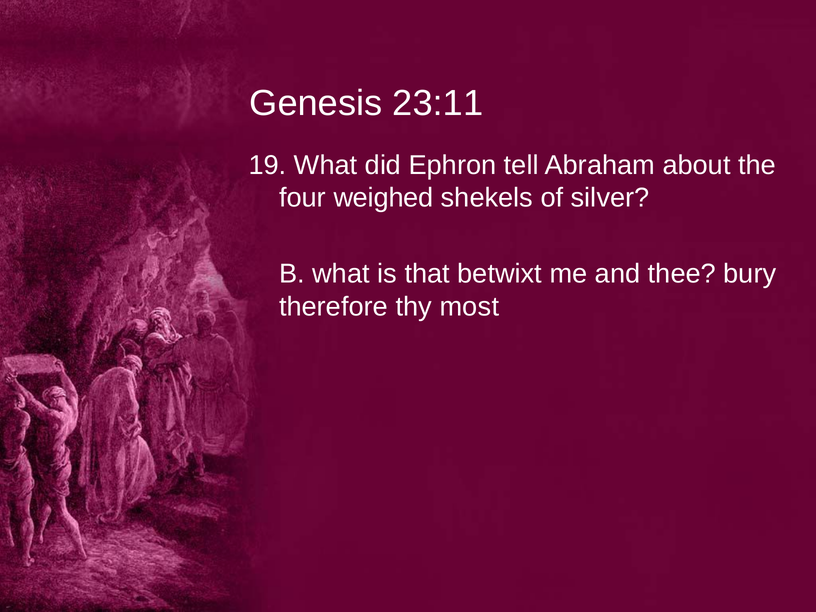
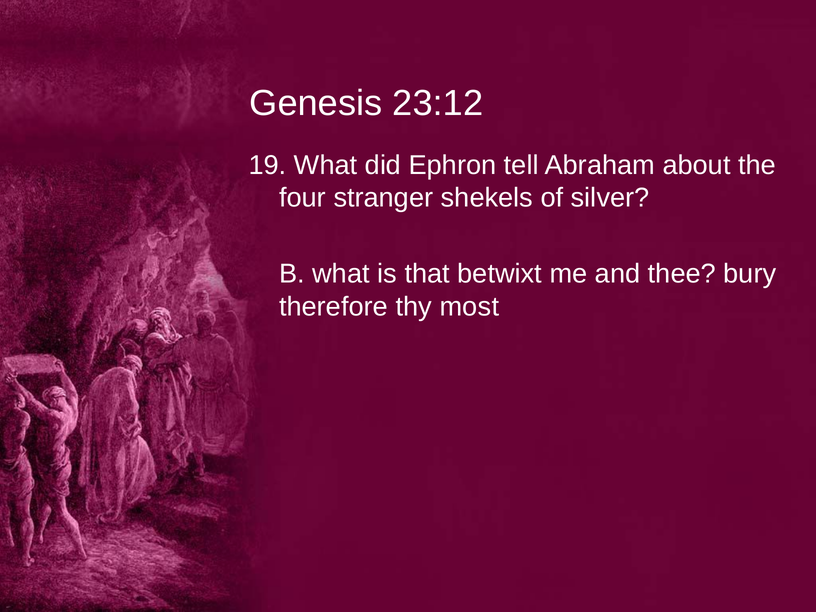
23:11: 23:11 -> 23:12
weighed: weighed -> stranger
